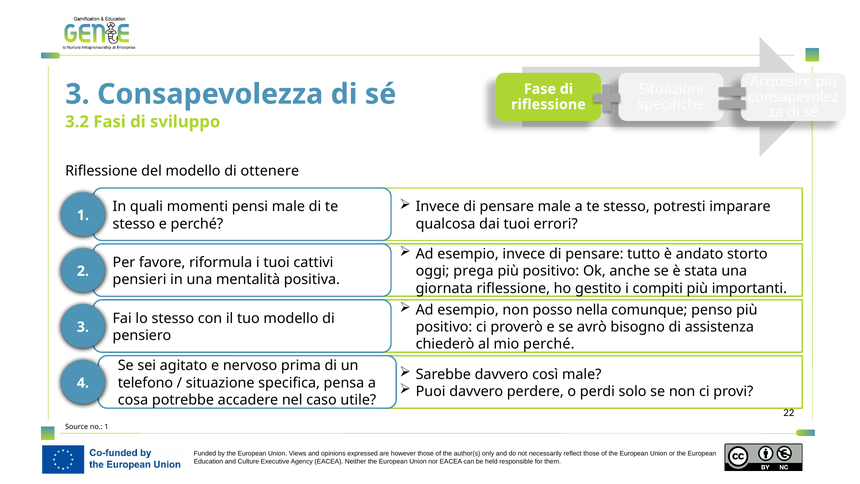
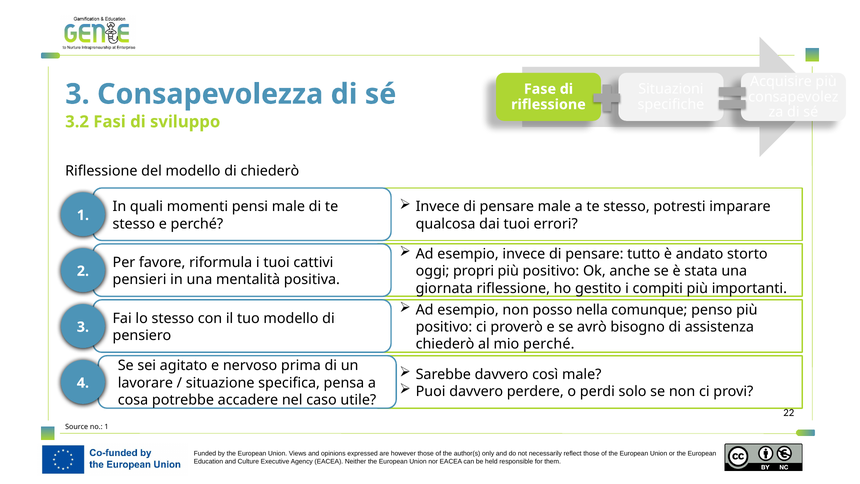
di ottenere: ottenere -> chiederò
prega: prega -> propri
telefono: telefono -> lavorare
